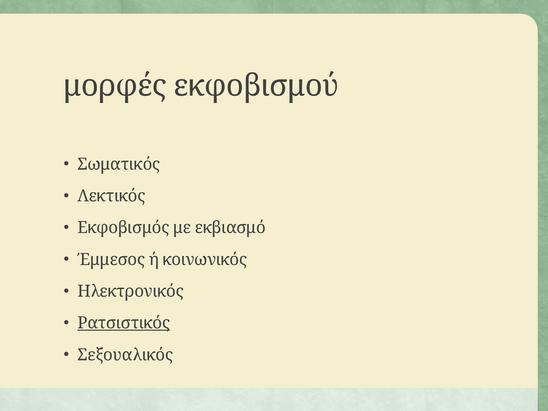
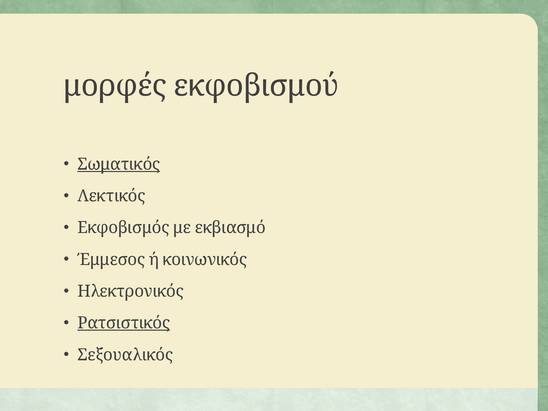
Σωματικός underline: none -> present
